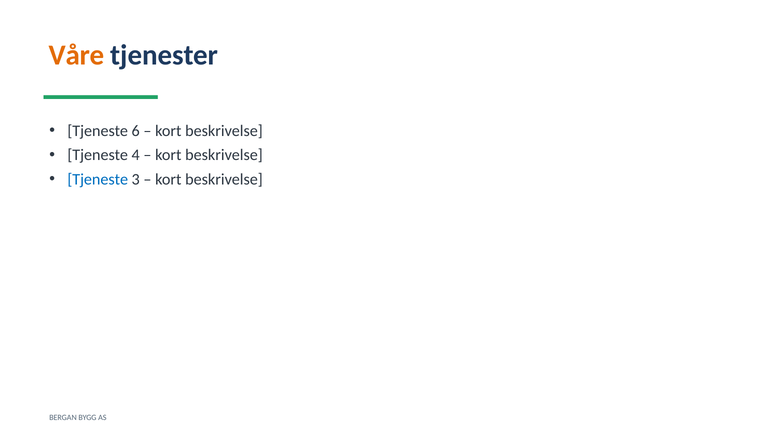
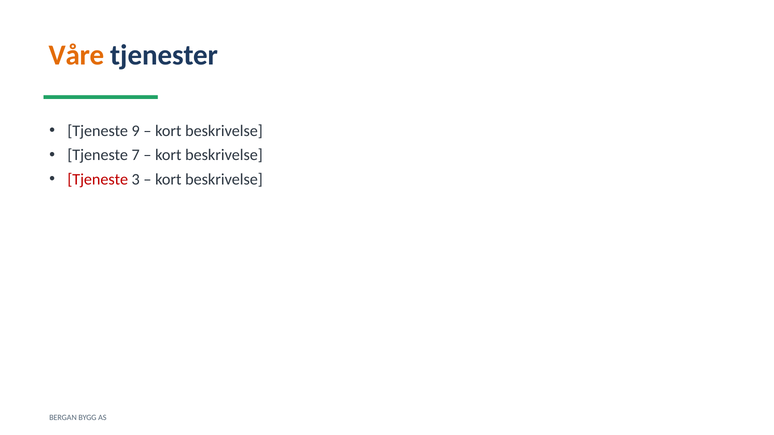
6: 6 -> 9
4: 4 -> 7
Tjeneste at (98, 179) colour: blue -> red
